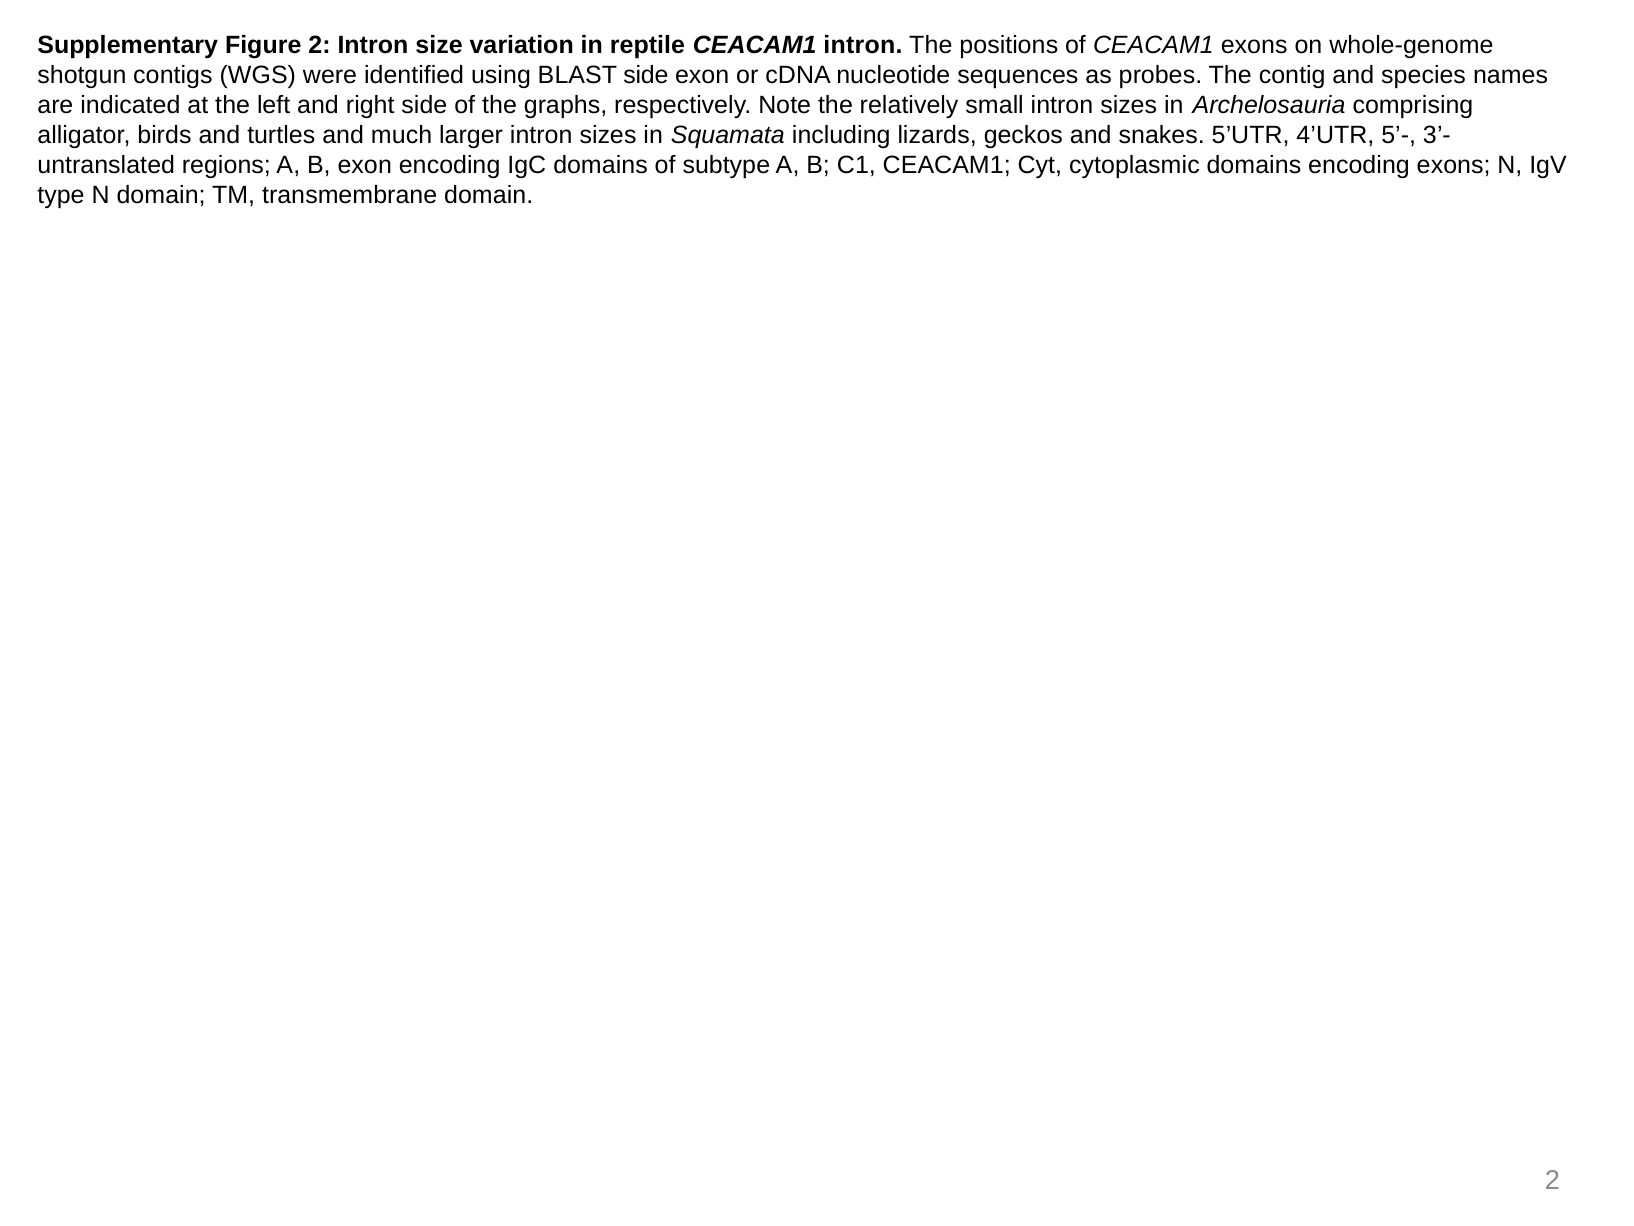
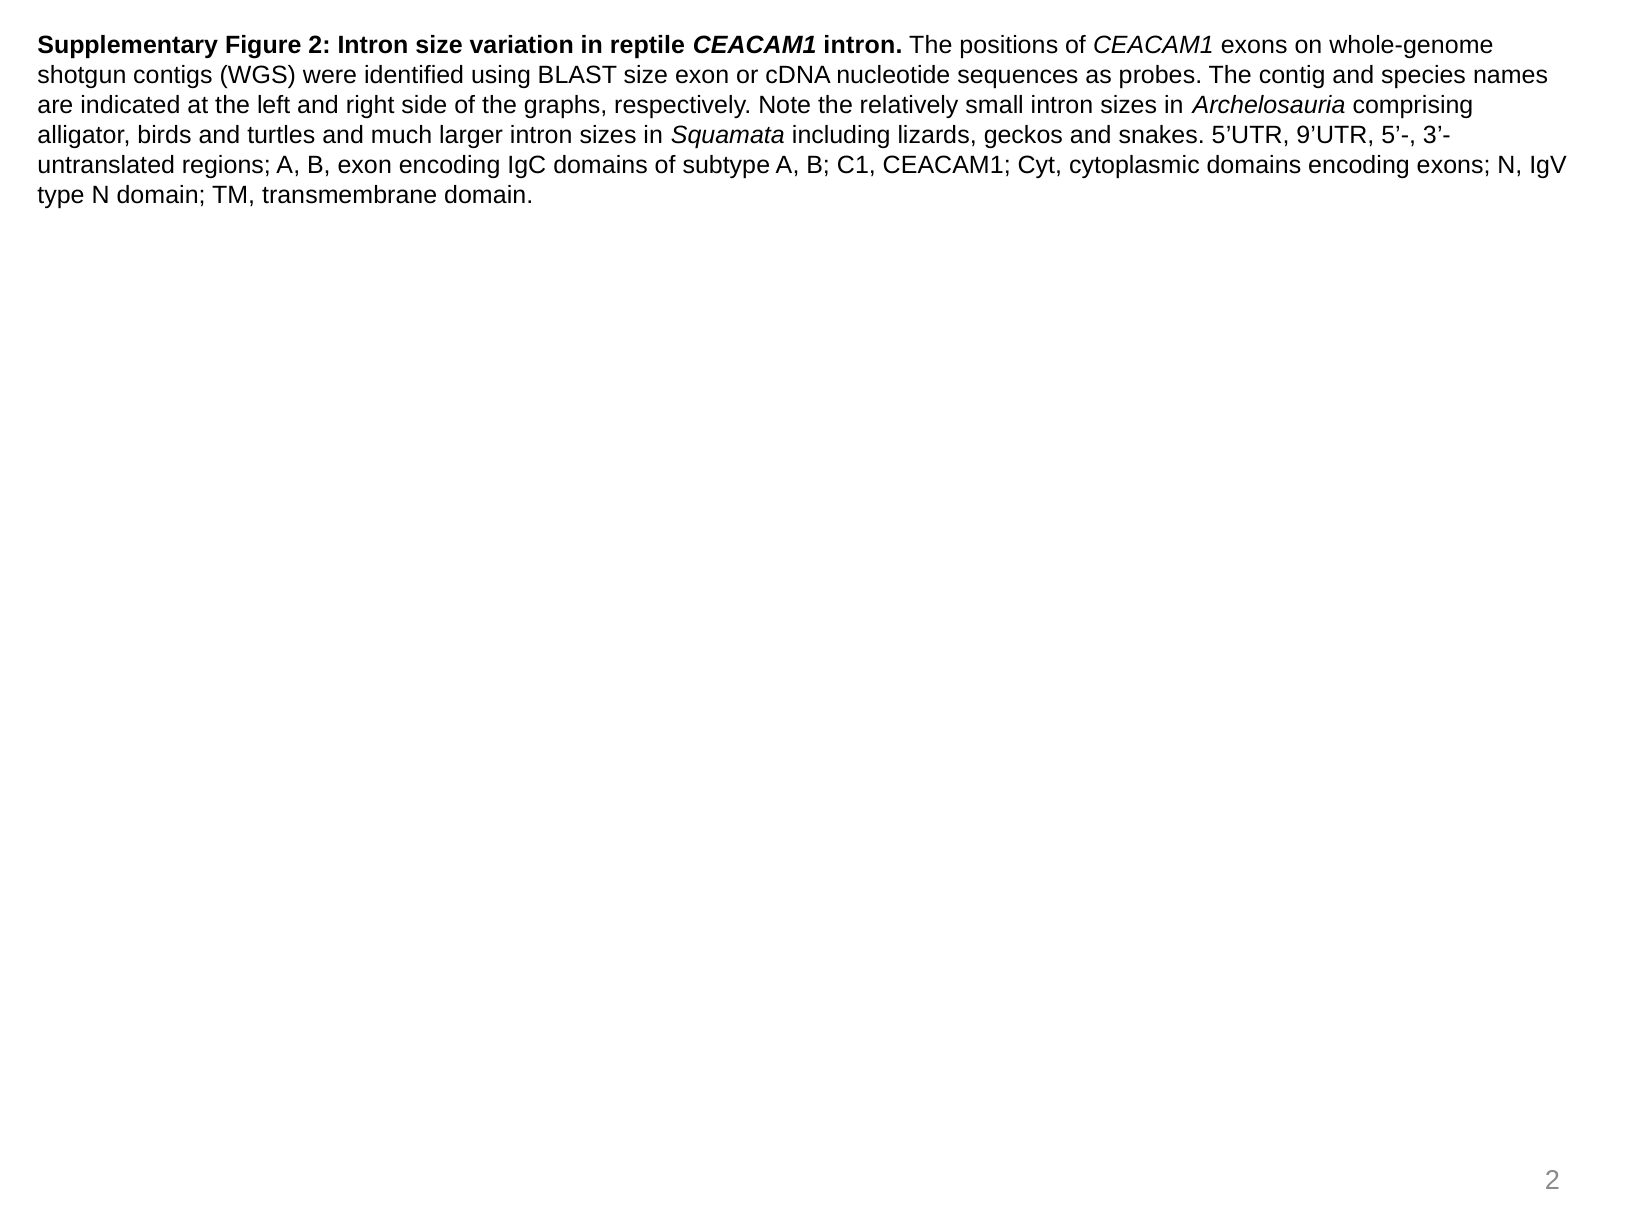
BLAST side: side -> size
4’UTR: 4’UTR -> 9’UTR
